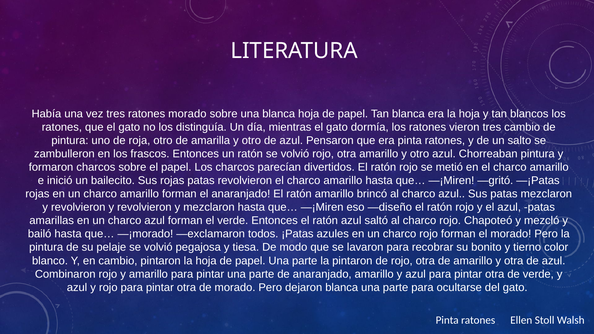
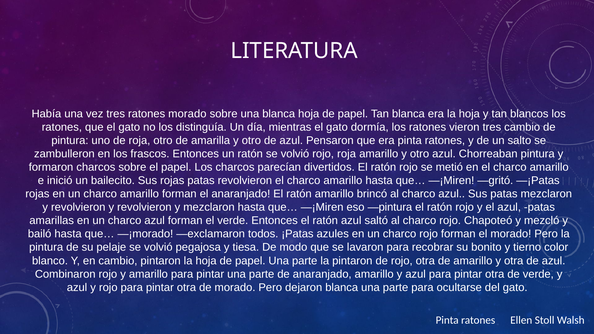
volvió rojo otra: otra -> roja
—diseño: —diseño -> —pintura
